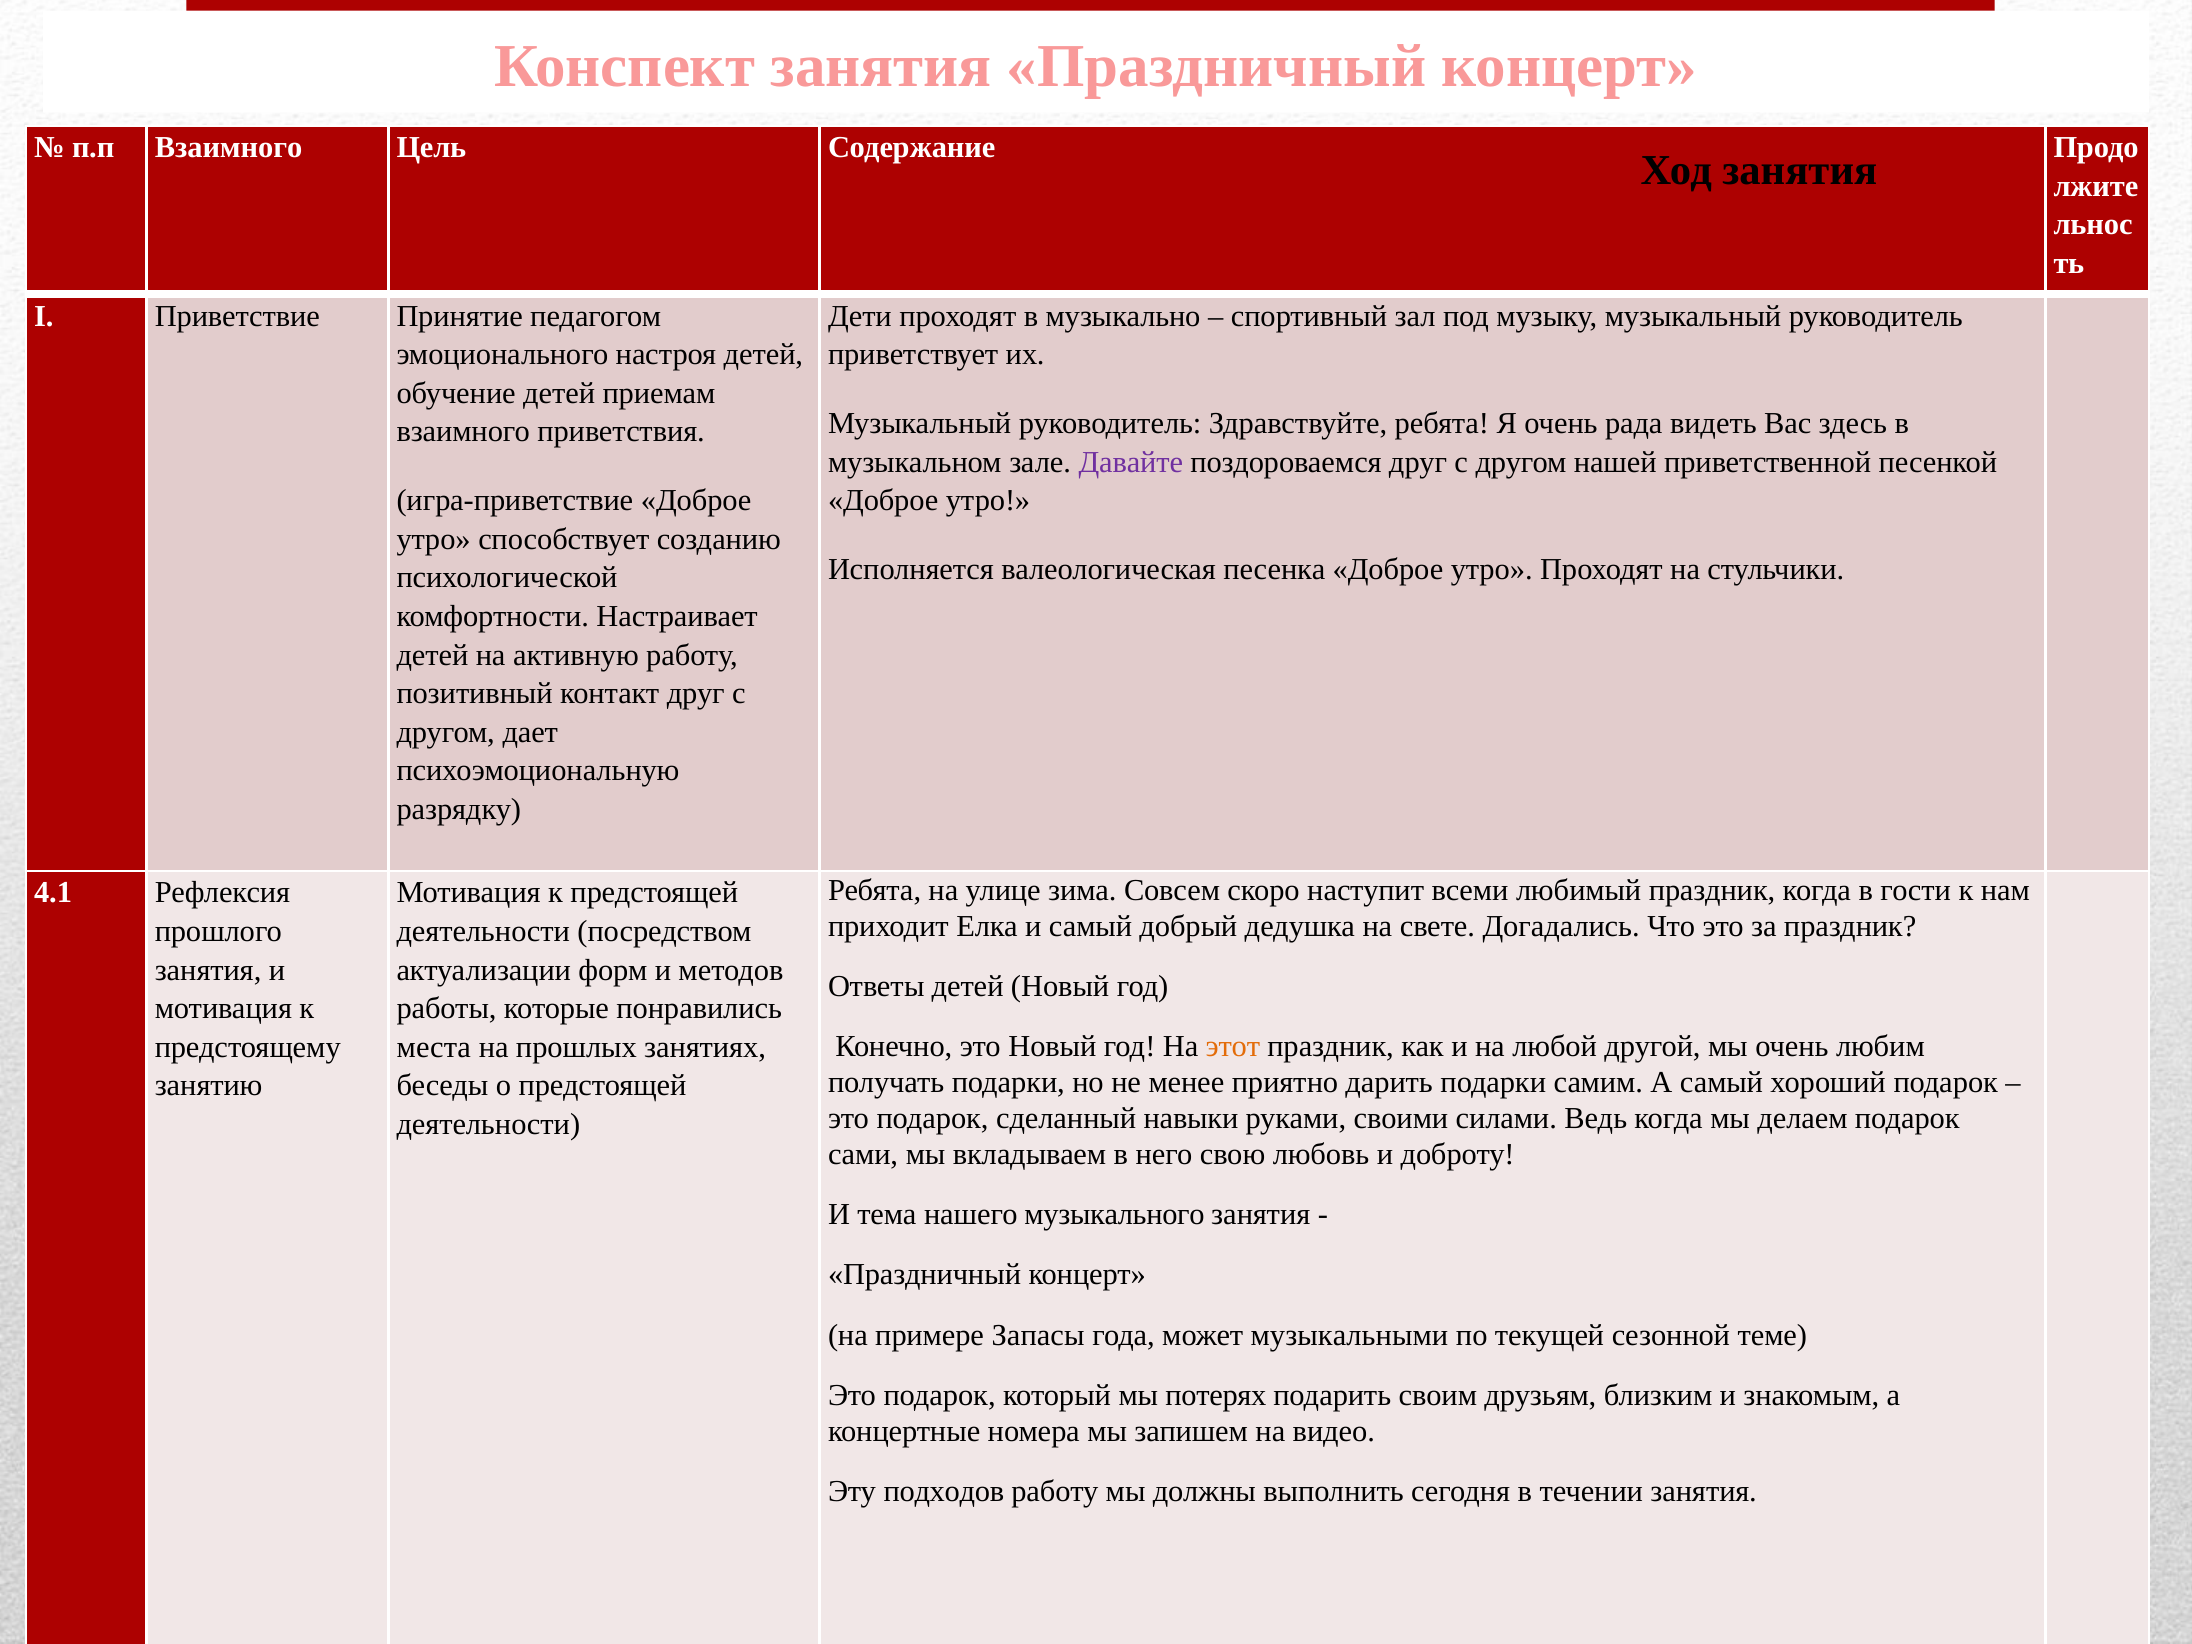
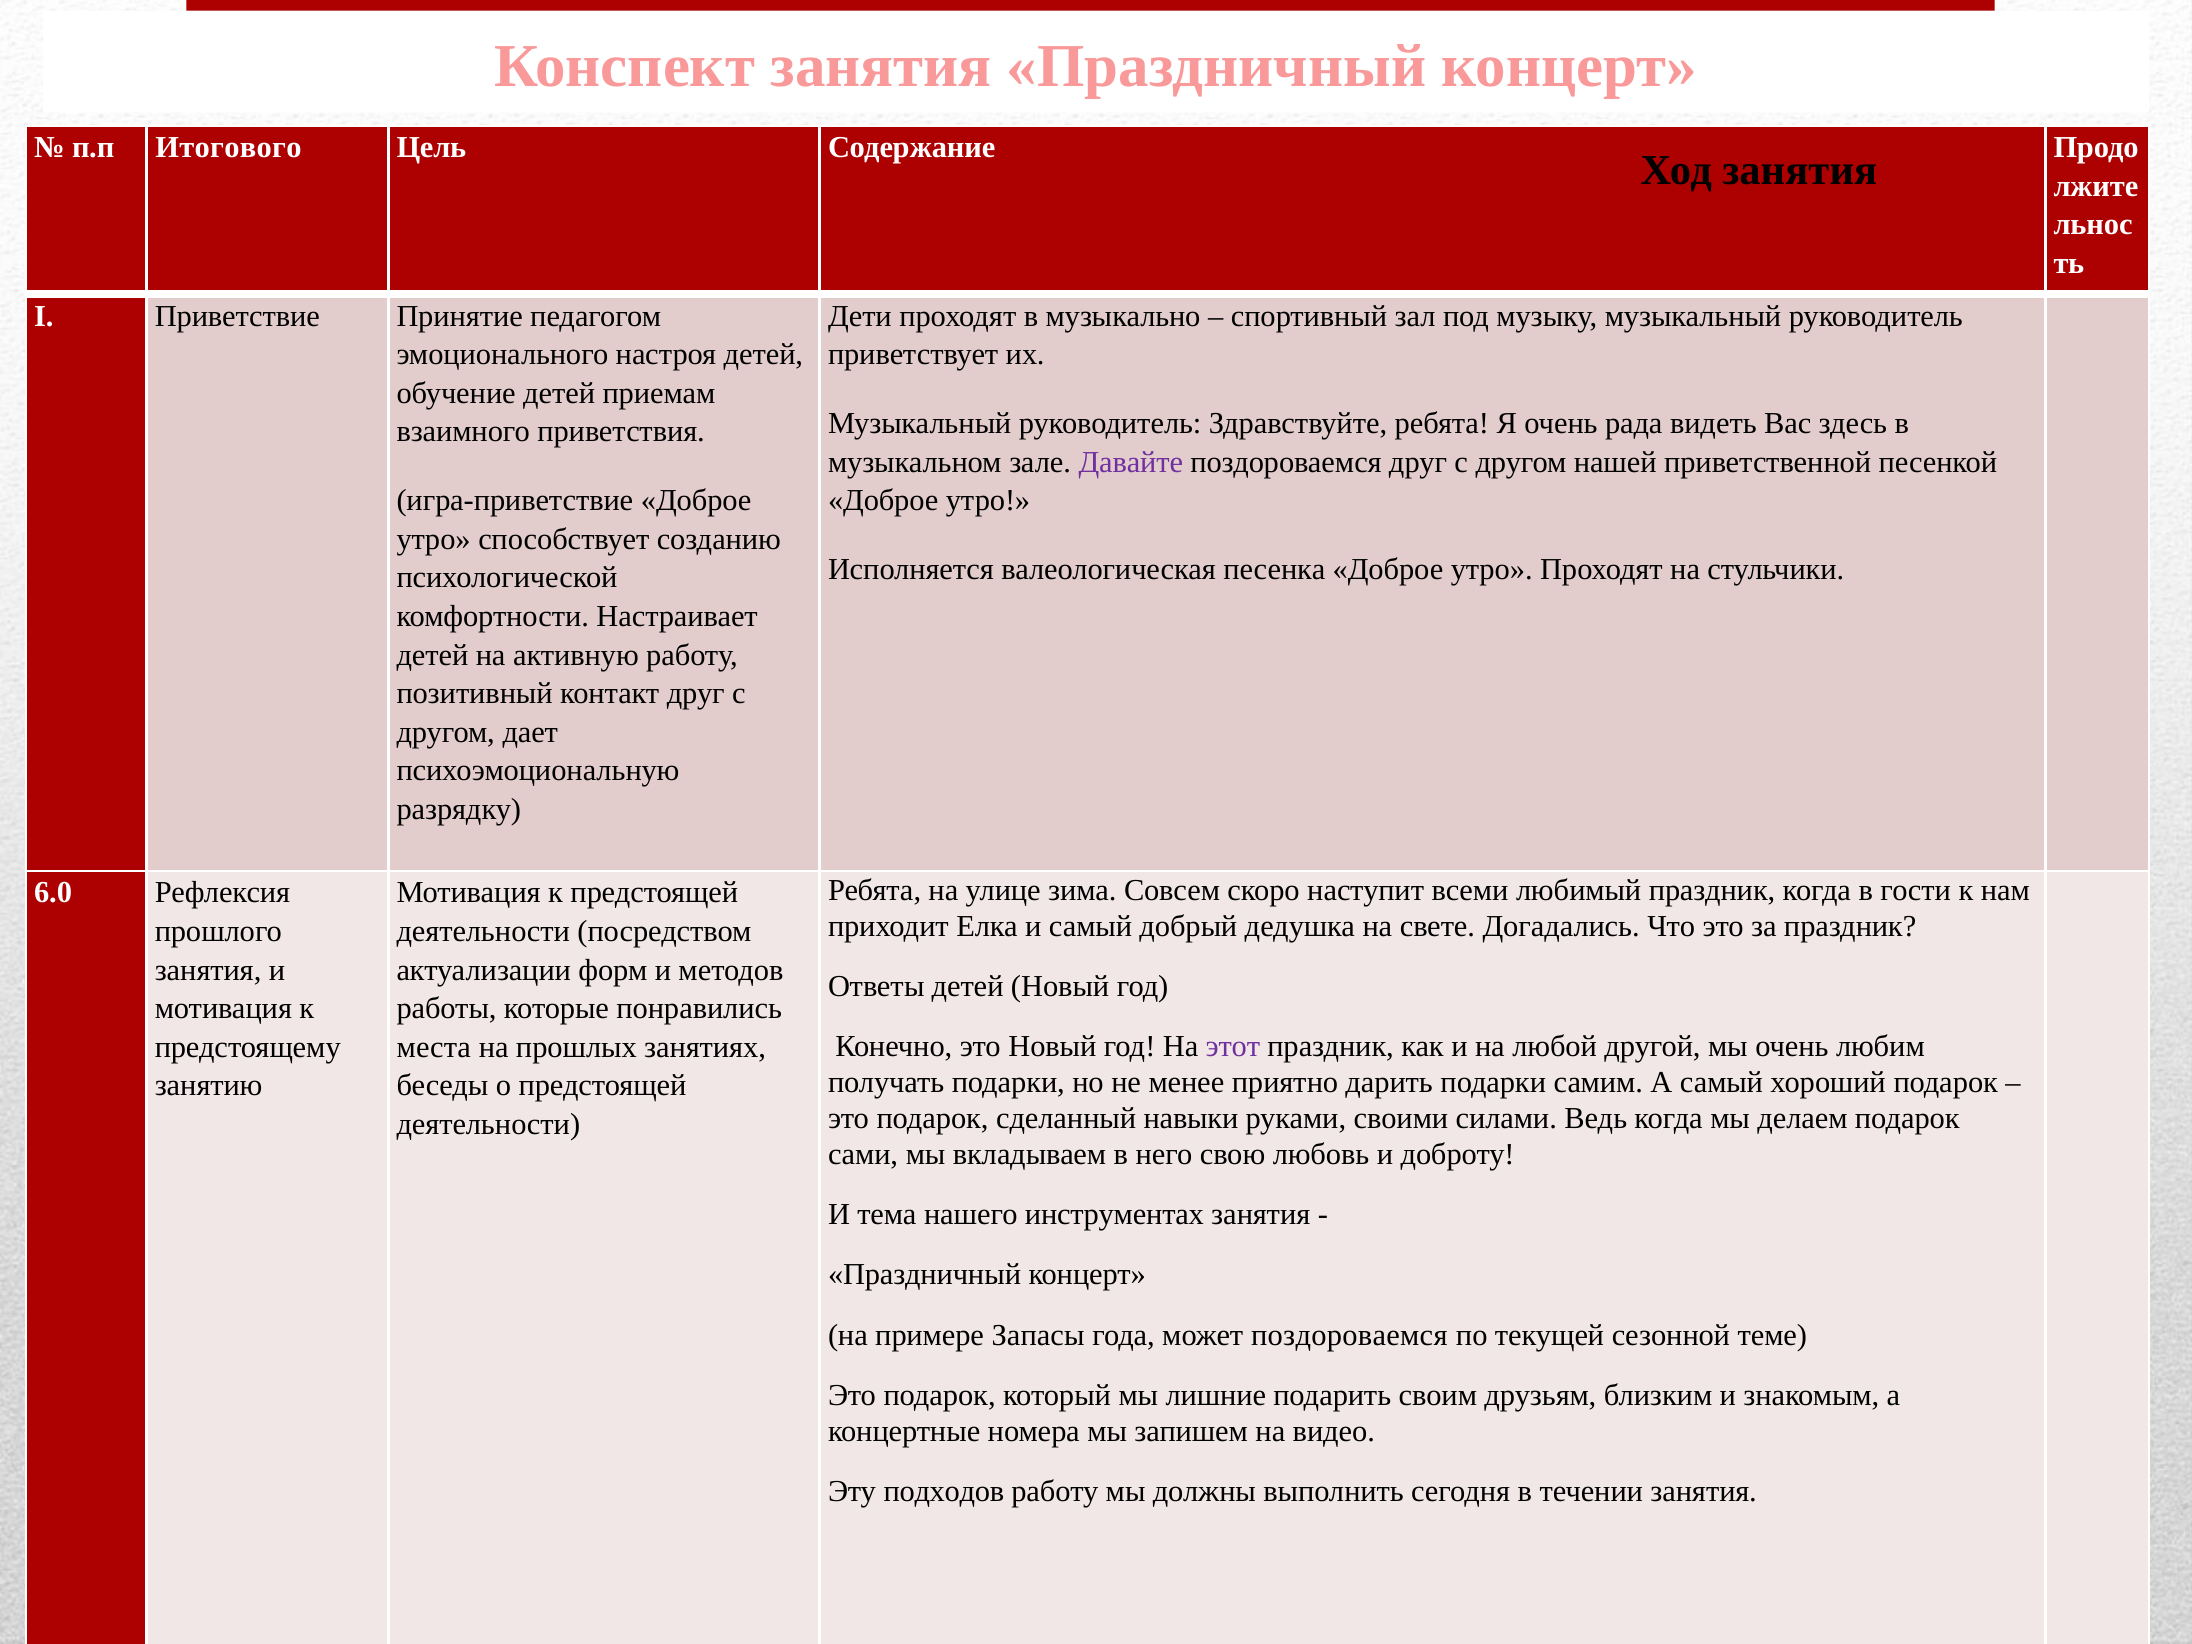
п.п Взаимного: Взаимного -> Итогового
4.1: 4.1 -> 6.0
этот colour: orange -> purple
музыкального: музыкального -> инструментах
может музыкальными: музыкальными -> поздороваемся
потерях: потерях -> лишние
